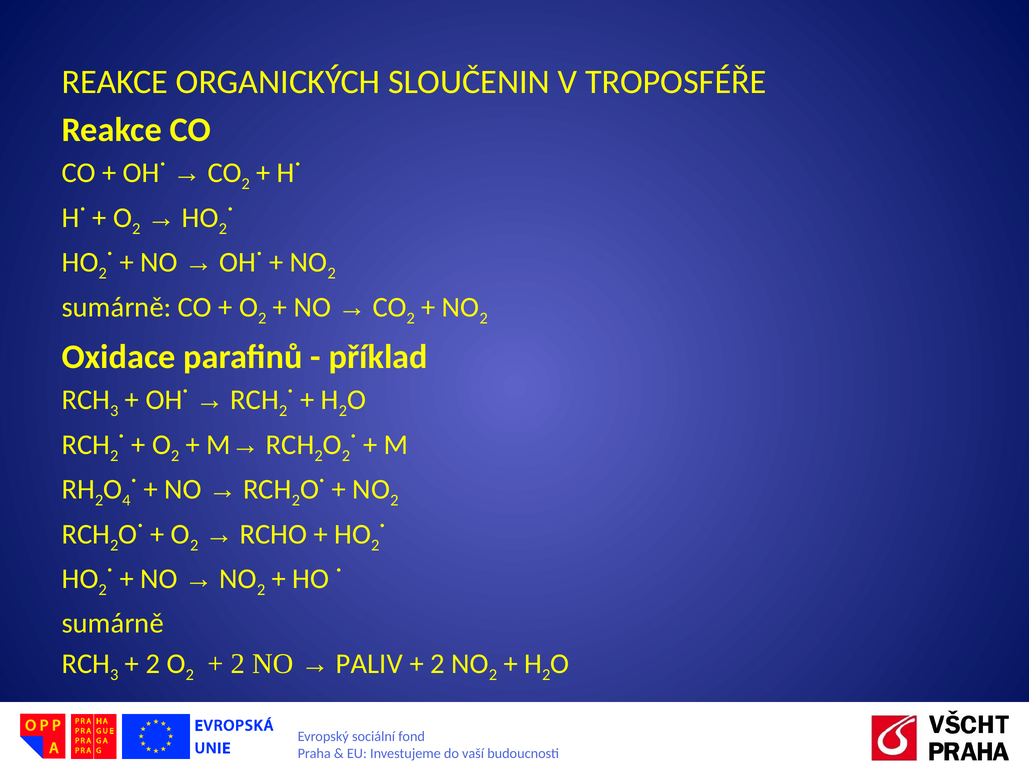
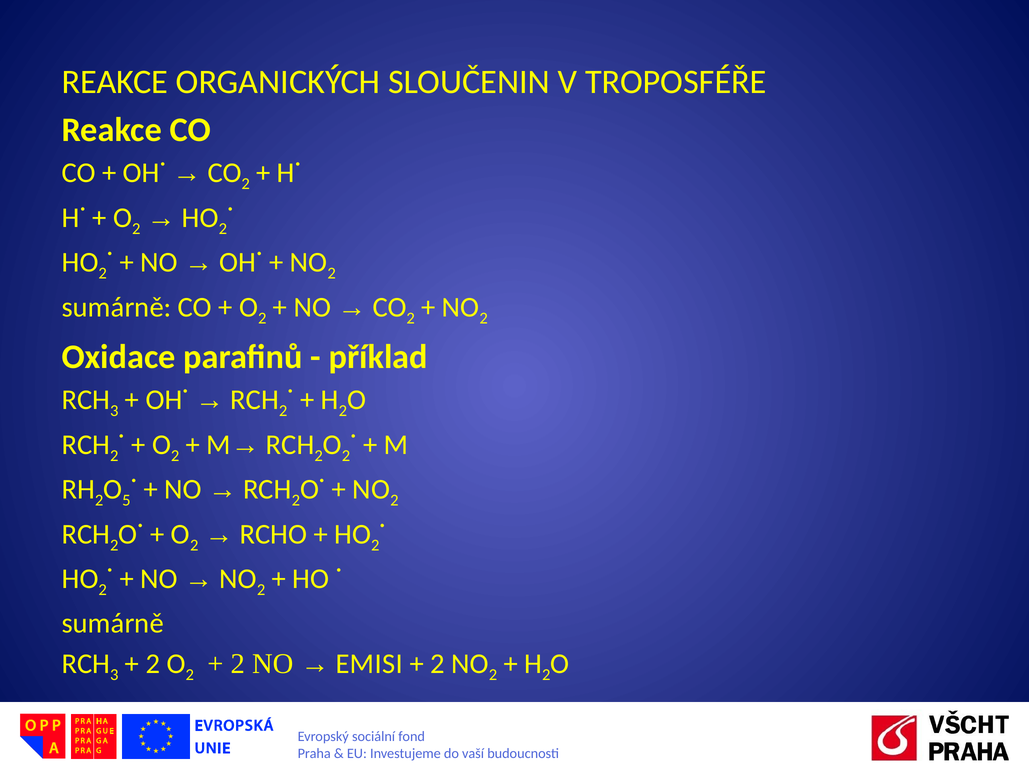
4: 4 -> 5
PALIV: PALIV -> EMISI
